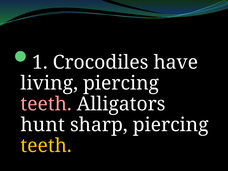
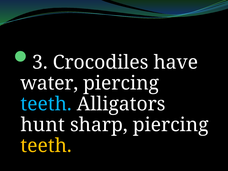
1: 1 -> 3
living: living -> water
teeth at (46, 104) colour: pink -> light blue
